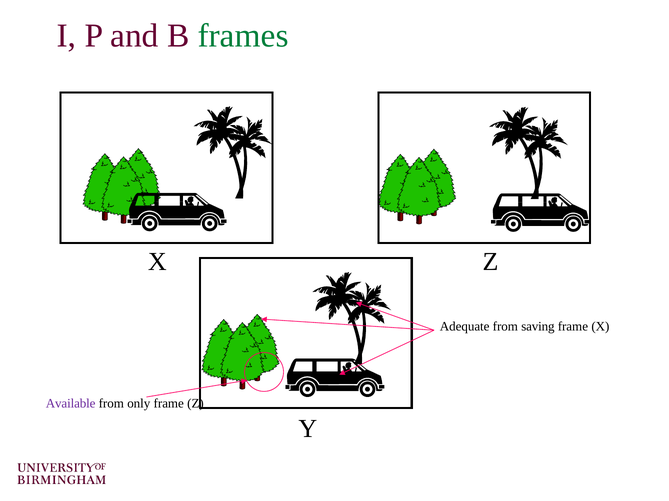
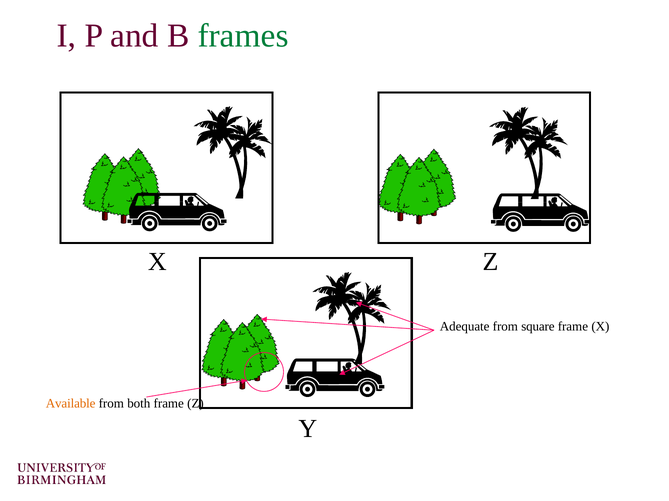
saving: saving -> square
Available colour: purple -> orange
only: only -> both
